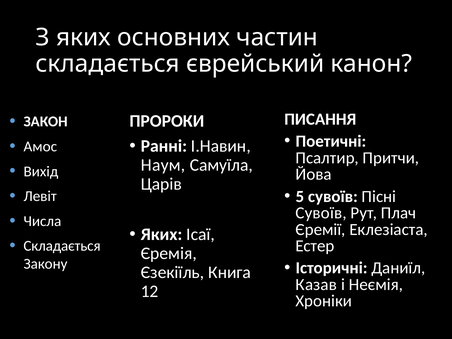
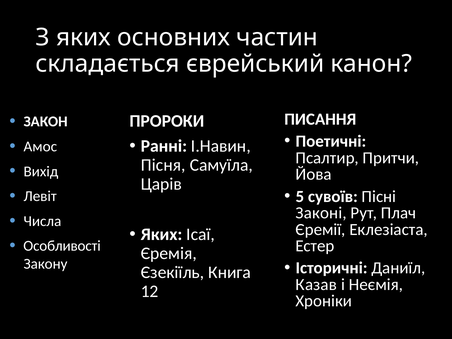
Наум: Наум -> Пісня
Сувоїв at (321, 213): Сувоїв -> Законі
Складається at (62, 246): Складається -> Особливості
